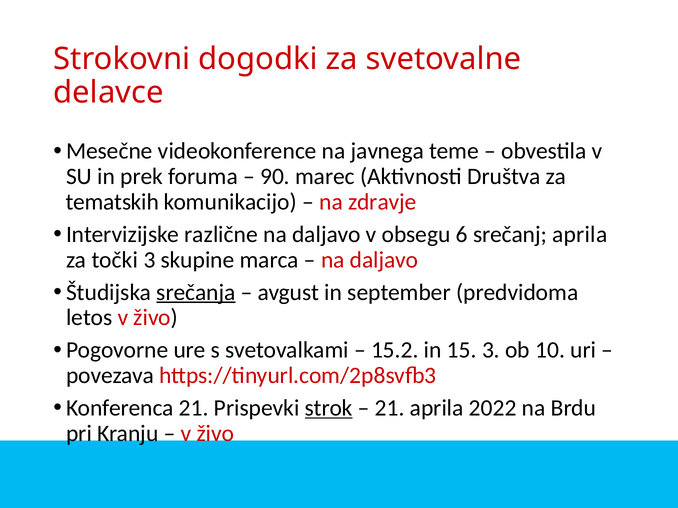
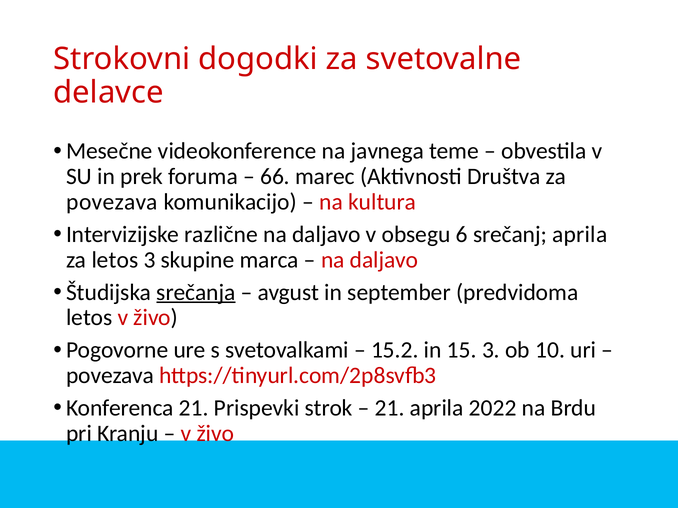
90: 90 -> 66
tematskih at (112, 202): tematskih -> povezava
zdravje: zdravje -> kultura
za točki: točki -> letos
strok underline: present -> none
